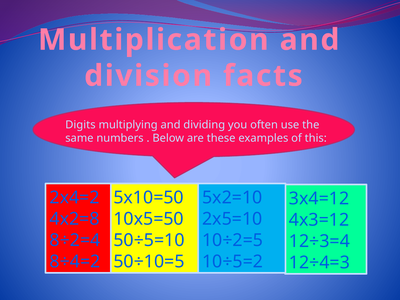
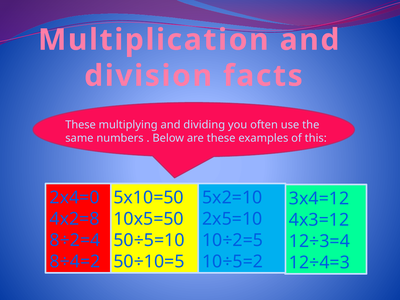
Digits at (80, 125): Digits -> These
2x4=2: 2x4=2 -> 2x4=0
